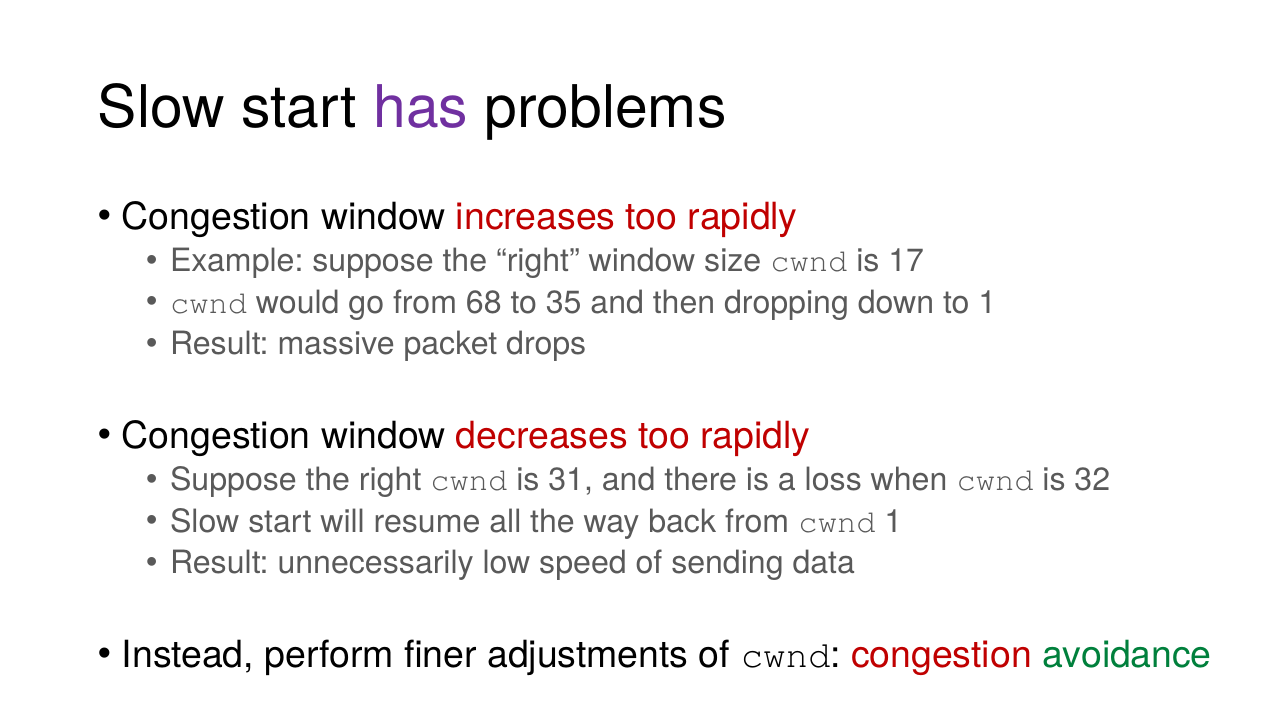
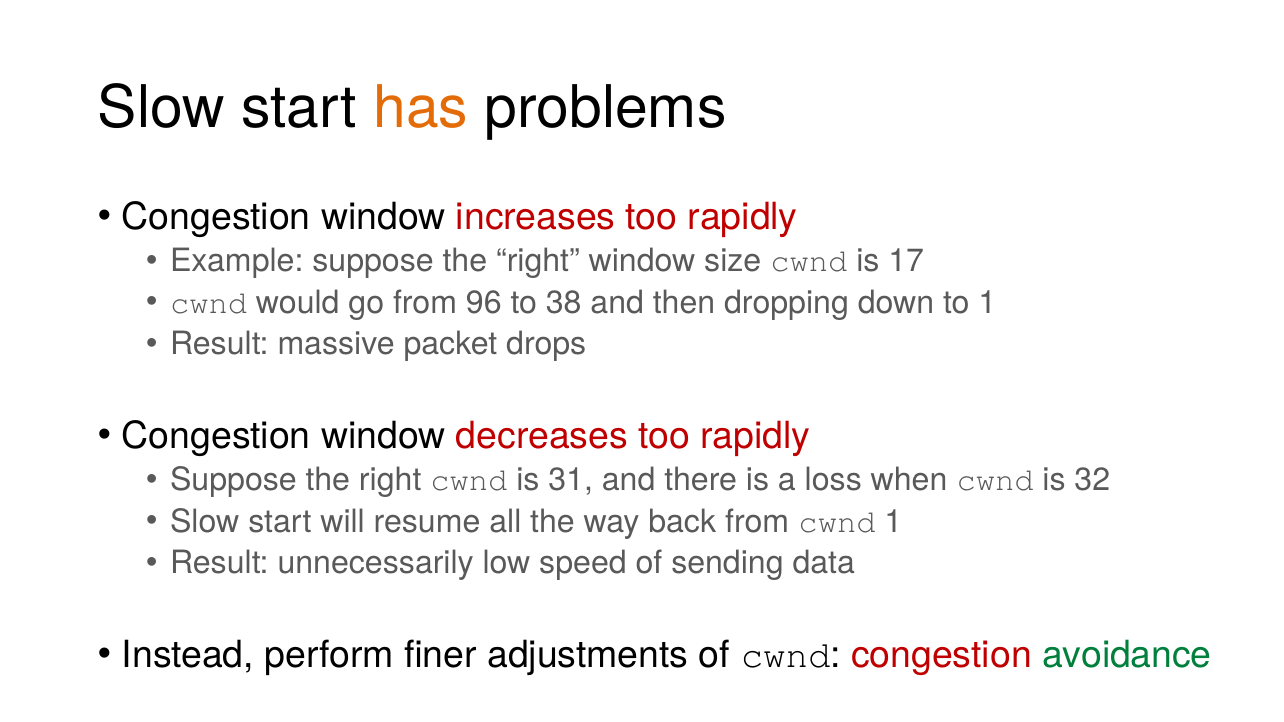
has colour: purple -> orange
68: 68 -> 96
35: 35 -> 38
